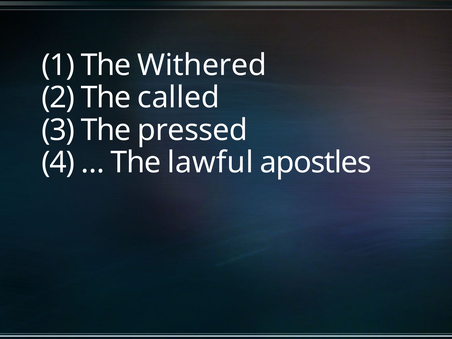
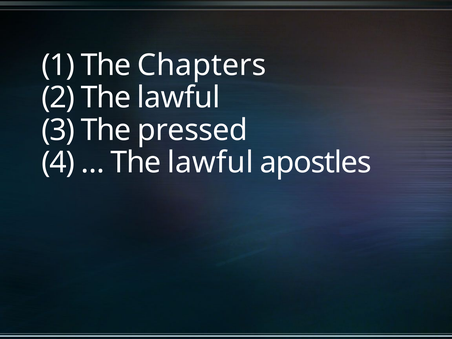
Withered: Withered -> Chapters
2 The called: called -> lawful
